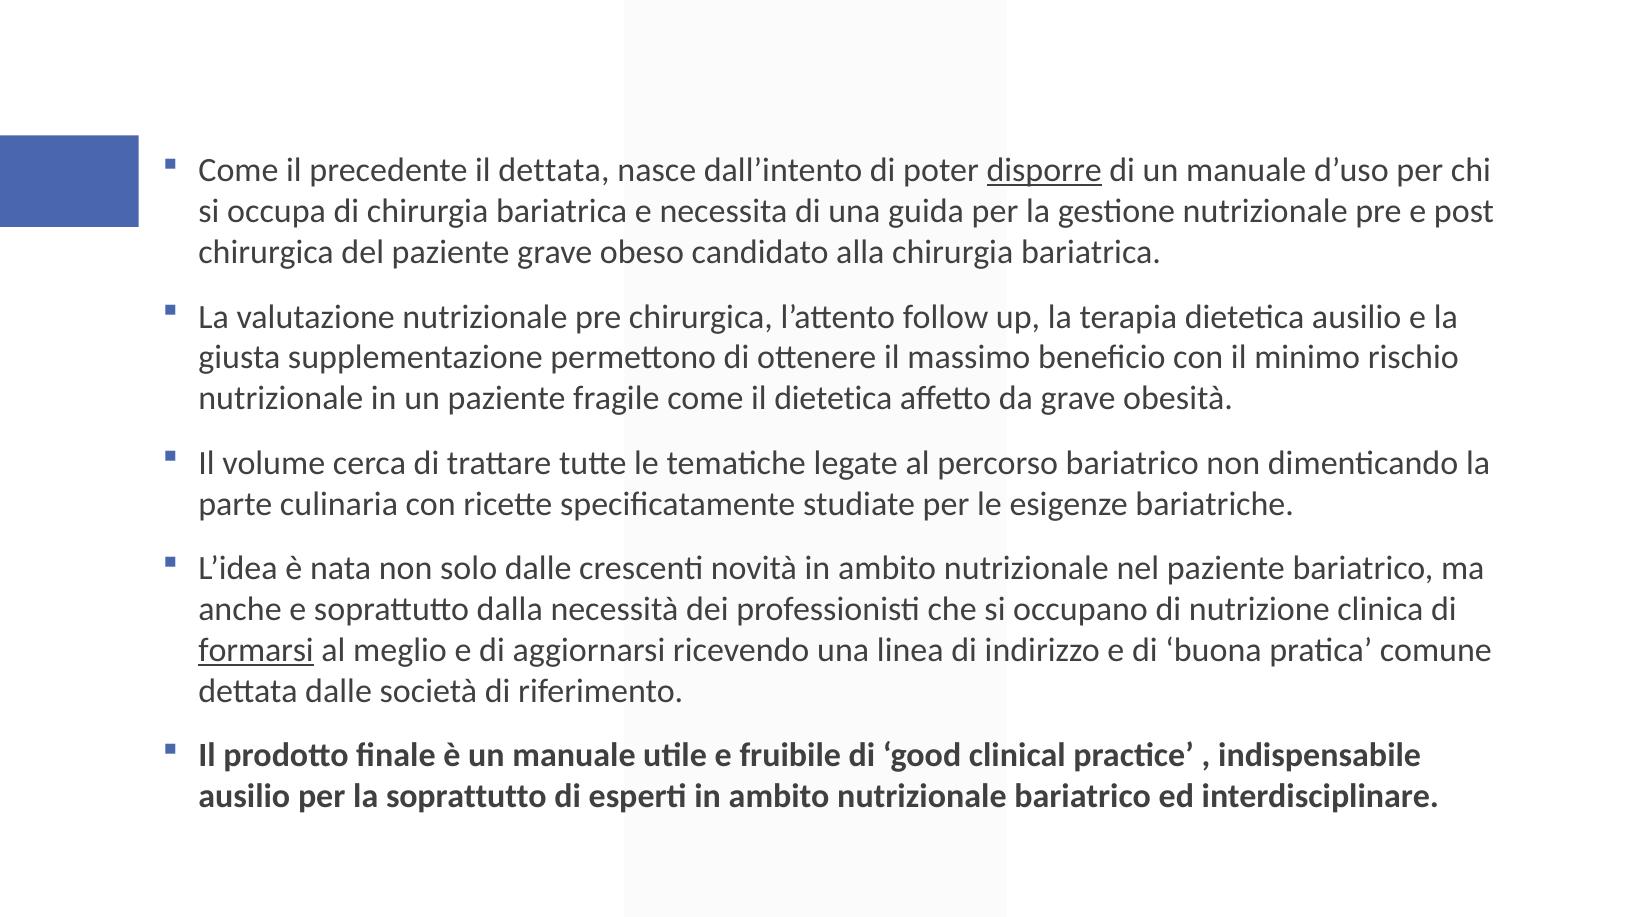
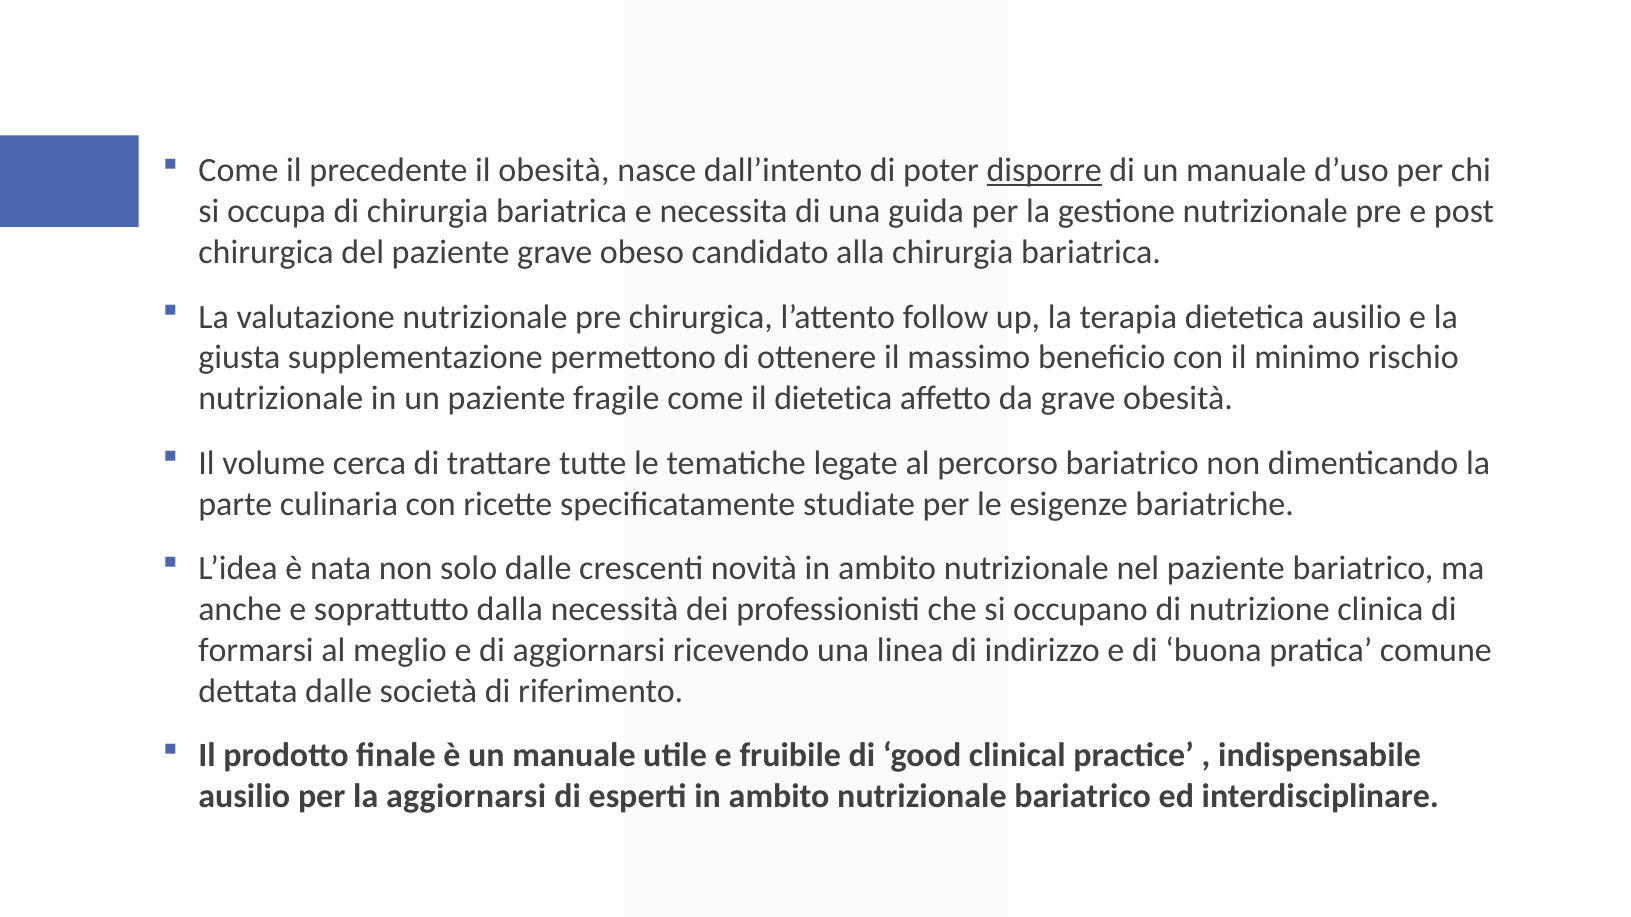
il dettata: dettata -> obesità
formarsi underline: present -> none
la soprattutto: soprattutto -> aggiornarsi
